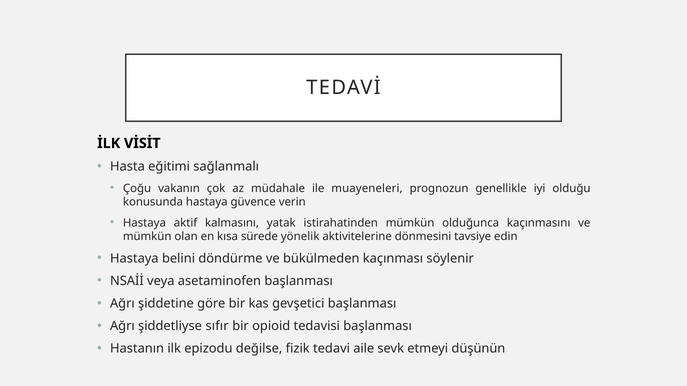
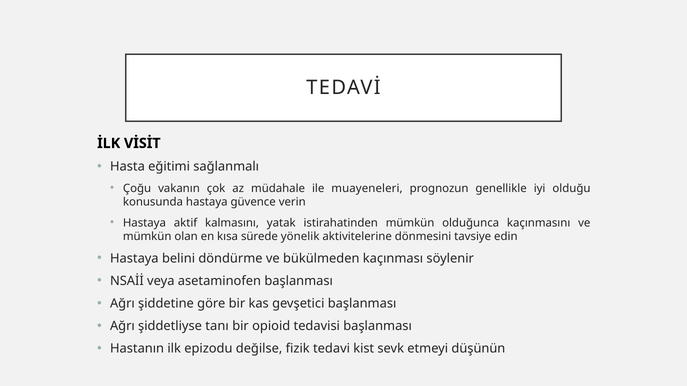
sıfır: sıfır -> tanı
aile: aile -> kist
